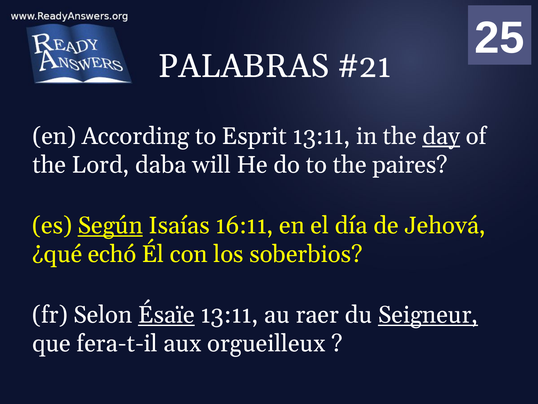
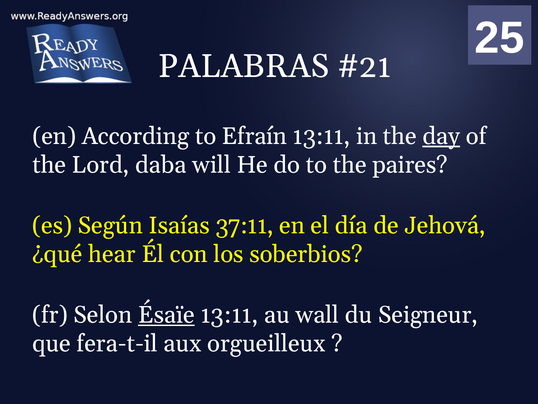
Esprit: Esprit -> Efraín
Según underline: present -> none
16:11: 16:11 -> 37:11
echó: echó -> hear
raer: raer -> wall
Seigneur underline: present -> none
